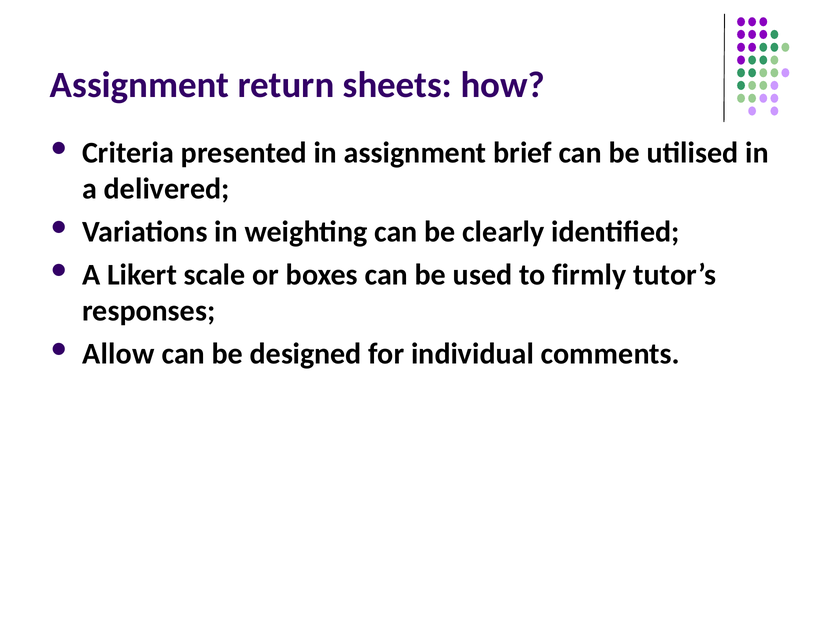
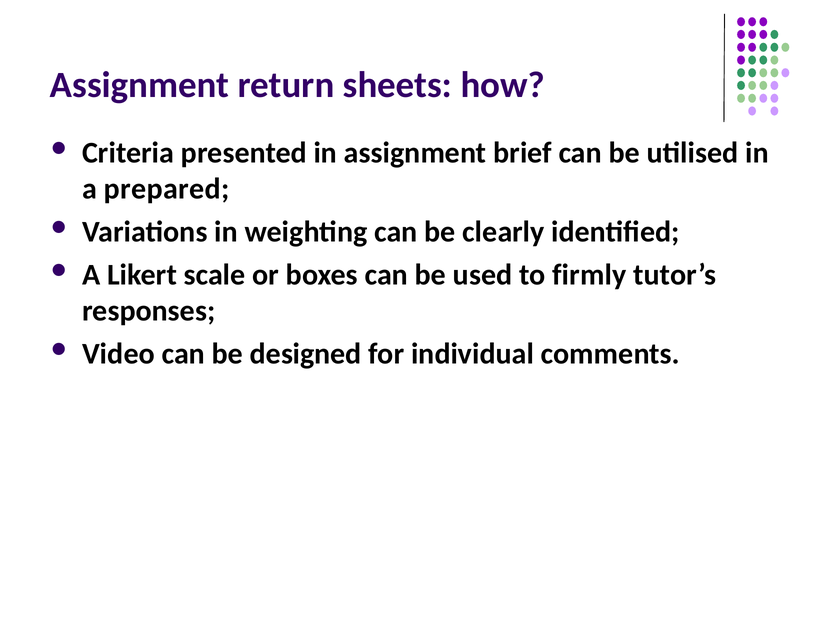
delivered: delivered -> prepared
Allow: Allow -> Video
